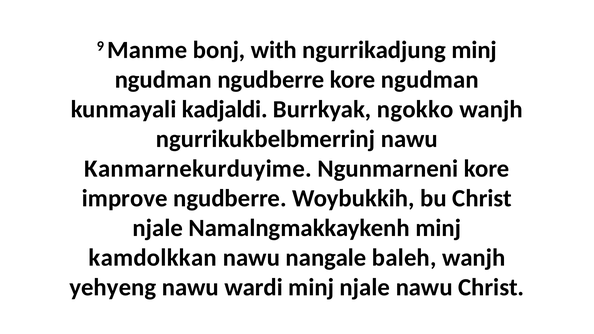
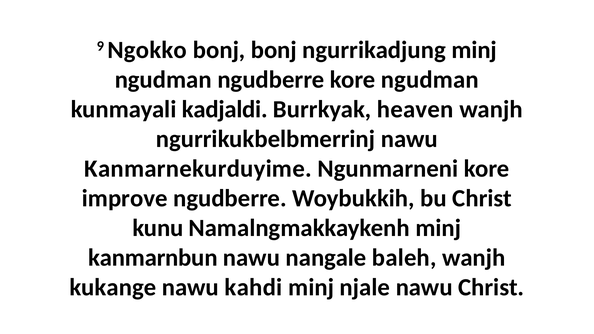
Manme: Manme -> Ngokko
bonj with: with -> bonj
ngokko: ngokko -> heaven
njale at (158, 228): njale -> kunu
kamdolkkan: kamdolkkan -> kanmarnbun
yehyeng: yehyeng -> kukange
wardi: wardi -> kahdi
